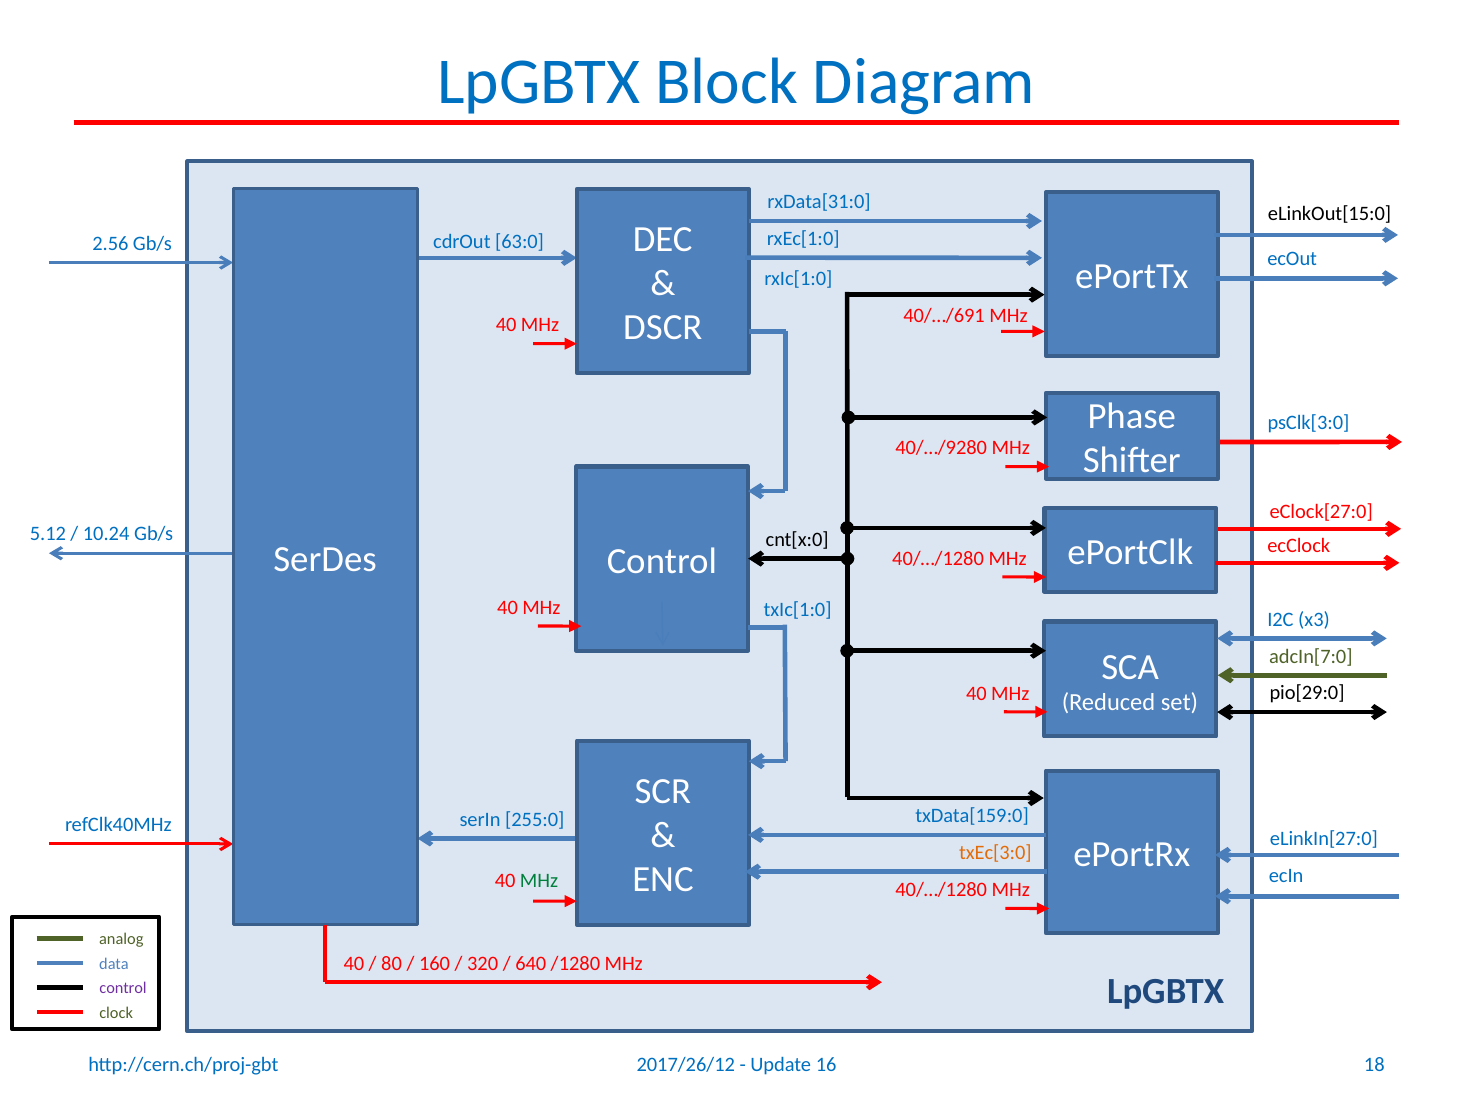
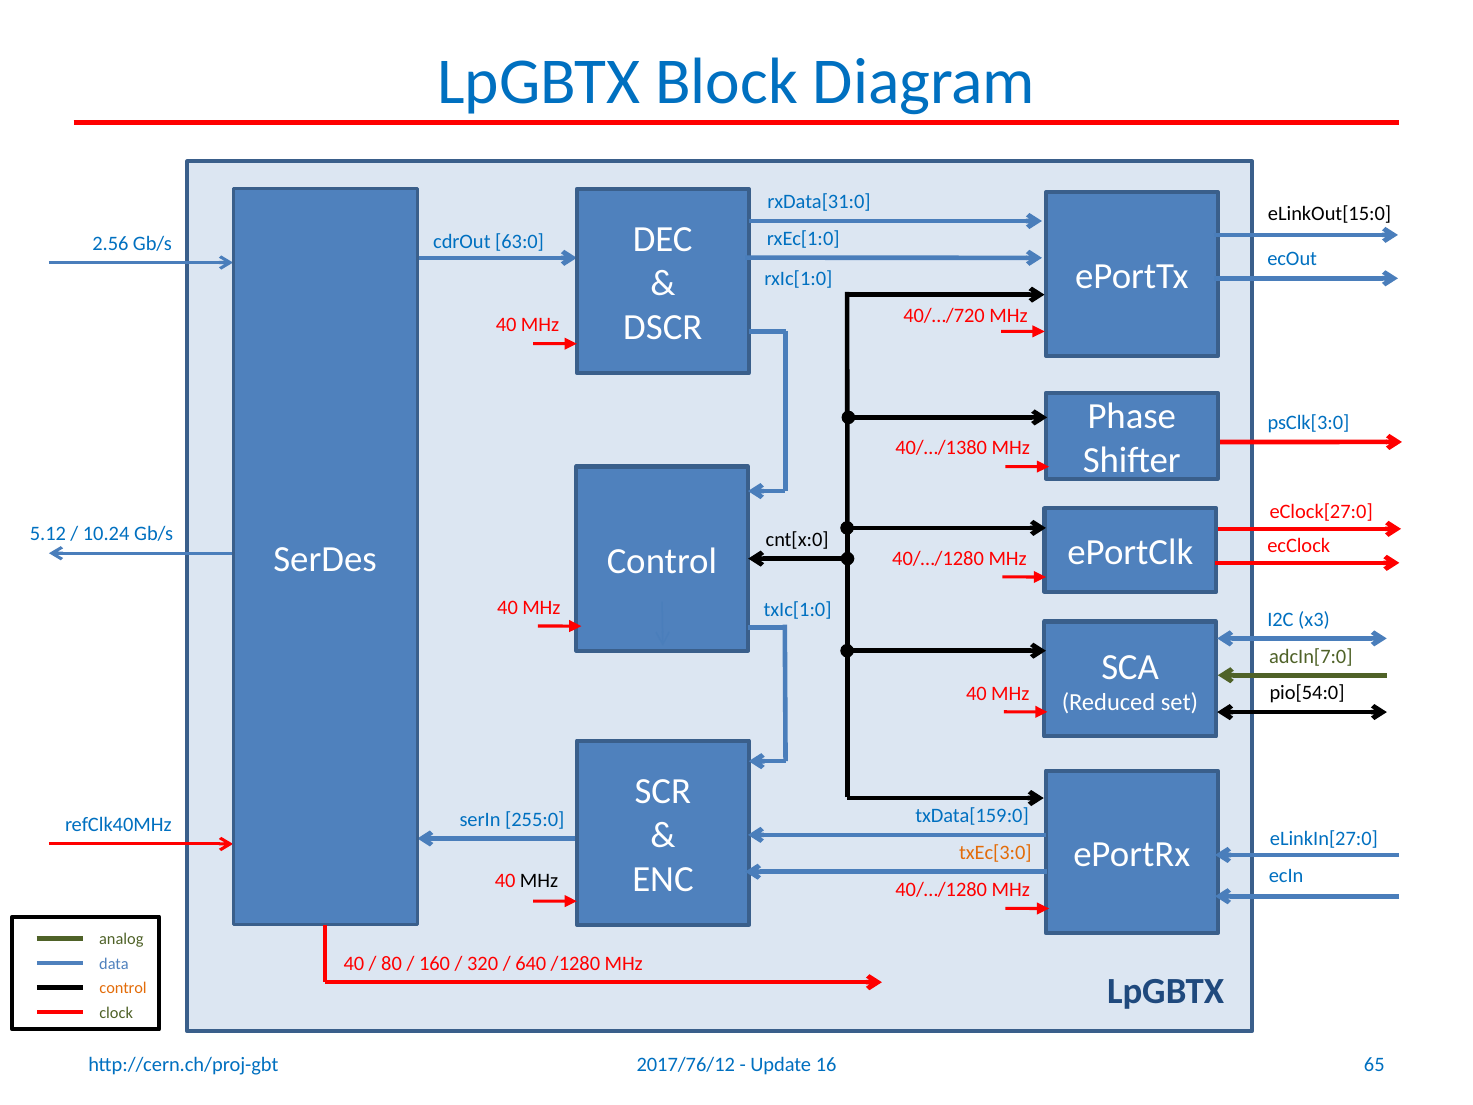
40/…/691: 40/…/691 -> 40/…/720
40/…/9280: 40/…/9280 -> 40/…/1380
pio[29:0: pio[29:0 -> pio[54:0
MHz at (539, 880) colour: green -> black
control at (123, 988) colour: purple -> orange
2017/26/12: 2017/26/12 -> 2017/76/12
18: 18 -> 65
